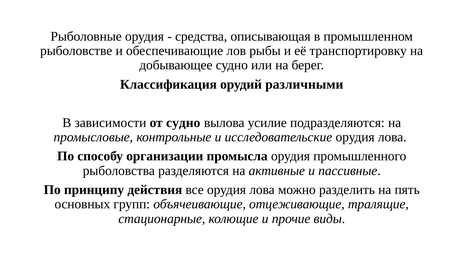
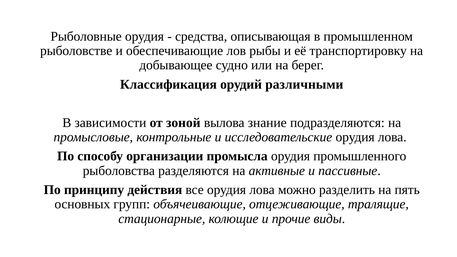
от судно: судно -> зоной
усилие: усилие -> знание
